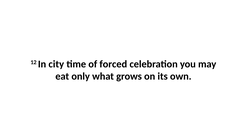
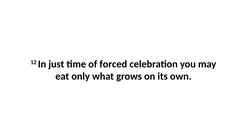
city: city -> just
